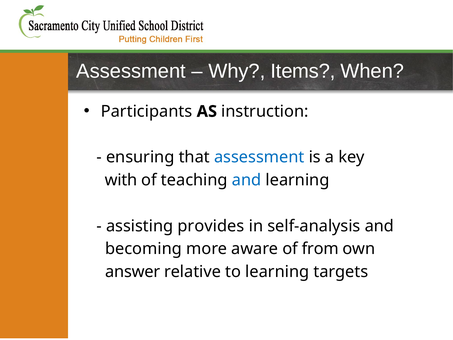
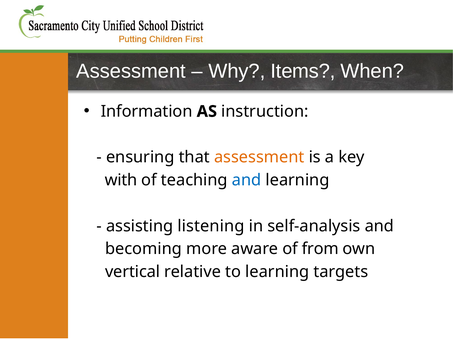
Participants: Participants -> Information
assessment at (259, 157) colour: blue -> orange
provides: provides -> listening
answer: answer -> vertical
